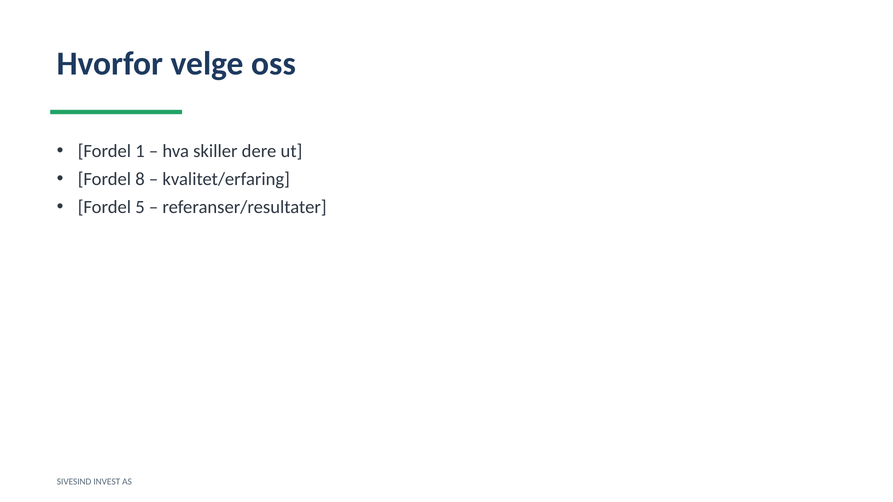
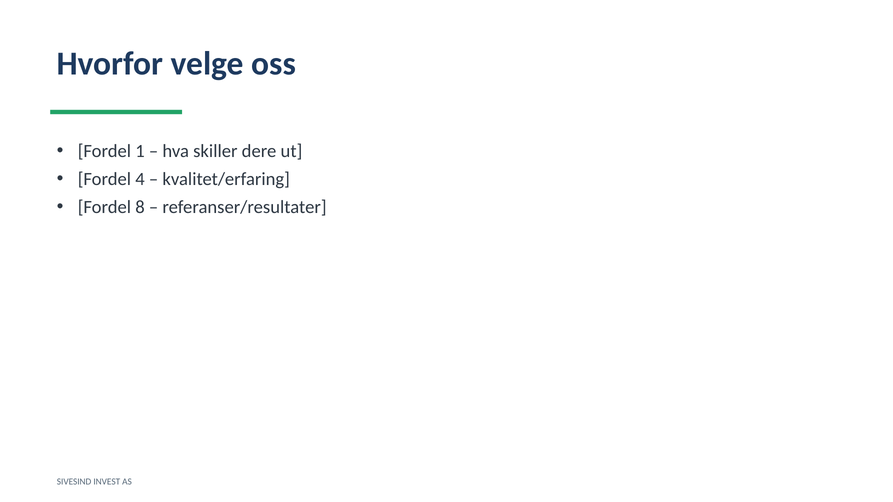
8: 8 -> 4
5: 5 -> 8
